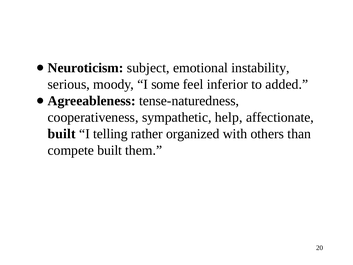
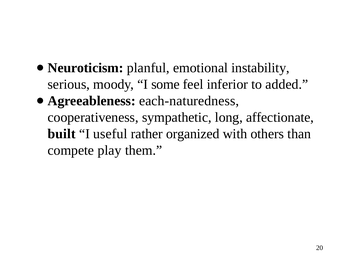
subject: subject -> planful
tense-naturedness: tense-naturedness -> each-naturedness
help: help -> long
telling: telling -> useful
compete built: built -> play
